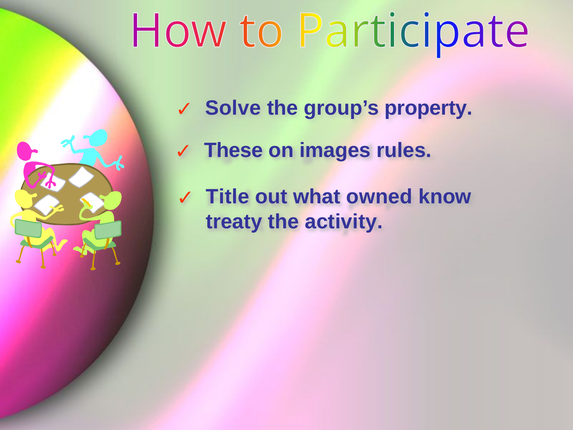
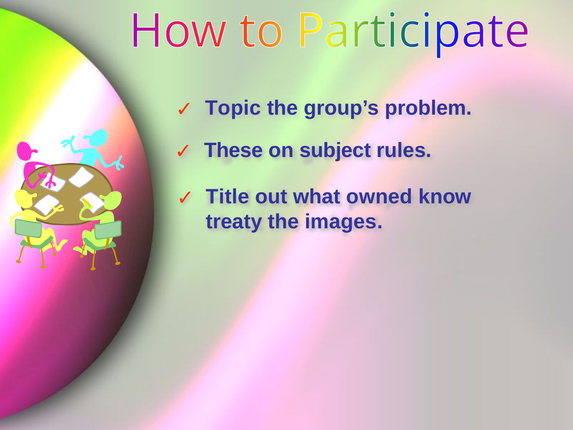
Solve: Solve -> Topic
property: property -> problem
images: images -> subject
activity: activity -> images
